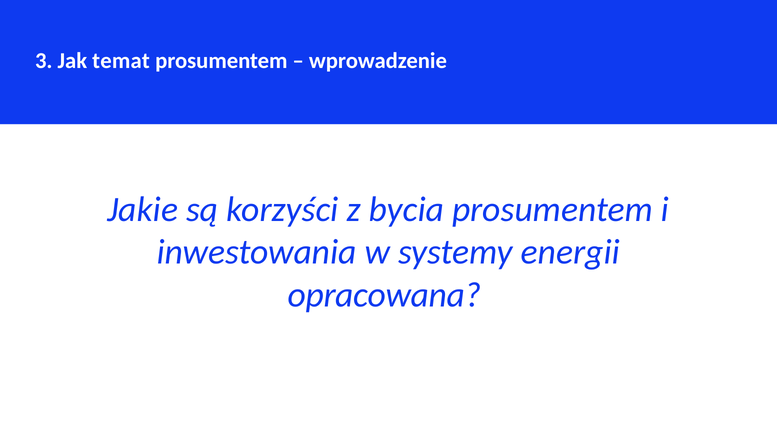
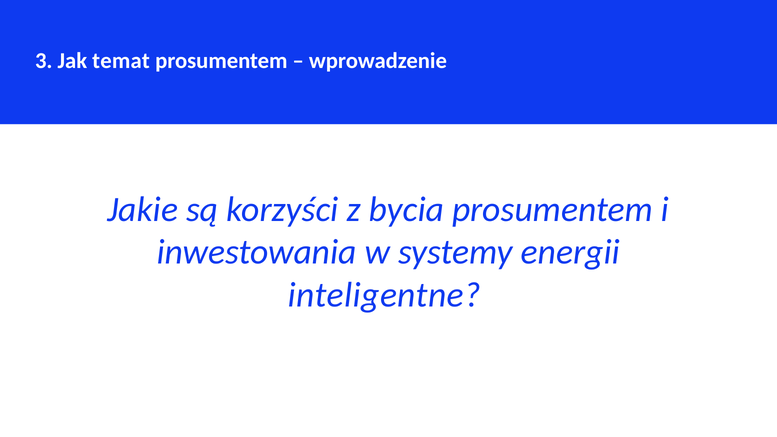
opracowana: opracowana -> inteligentne
